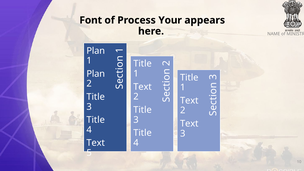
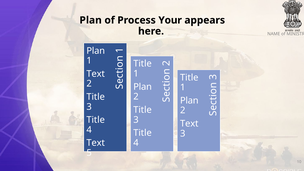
Font at (91, 20): Font -> Plan
Plan at (96, 74): Plan -> Text
Text at (143, 87): Text -> Plan
Text at (189, 101): Text -> Plan
